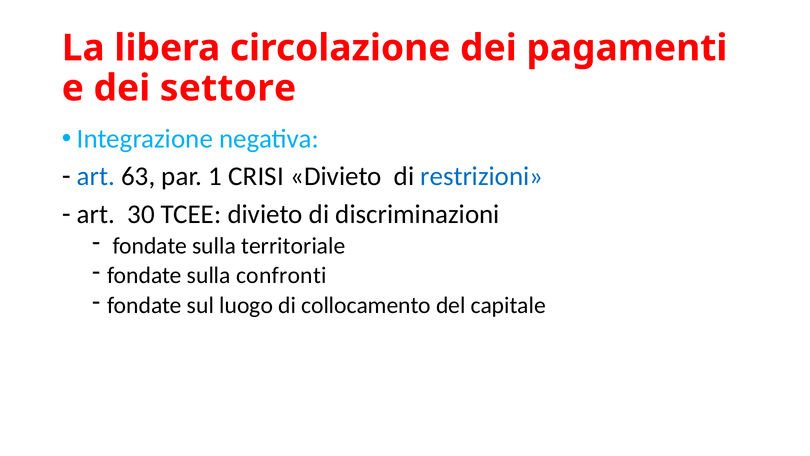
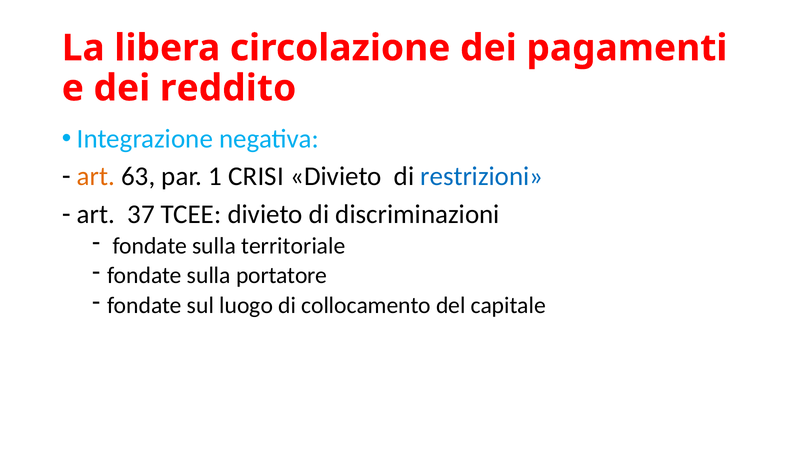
settore: settore -> reddito
art at (96, 176) colour: blue -> orange
30: 30 -> 37
confronti: confronti -> portatore
